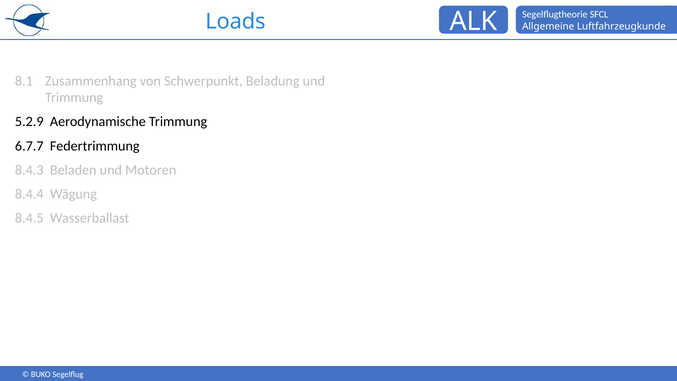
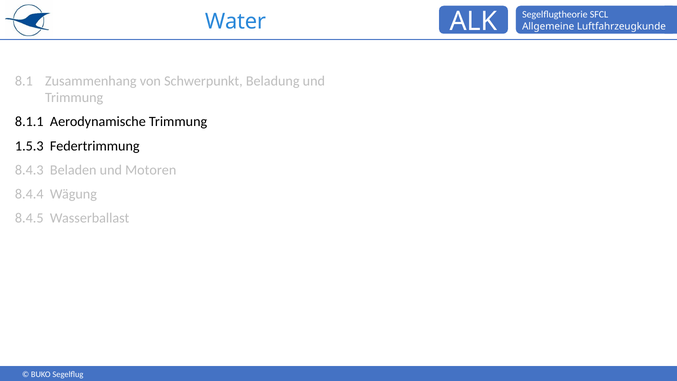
Loads: Loads -> Water
5.2.9: 5.2.9 -> 8.1.1
6.7.7: 6.7.7 -> 1.5.3
